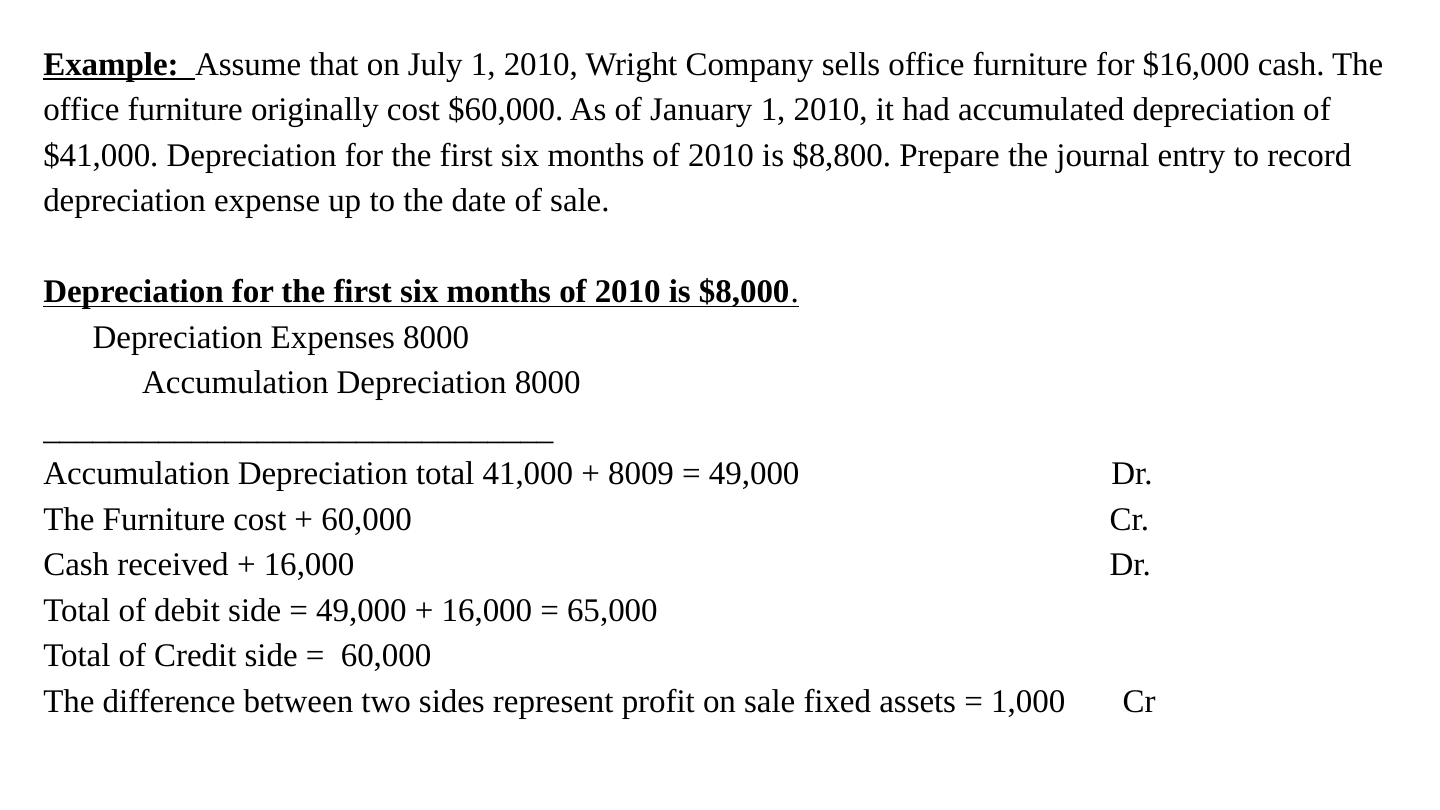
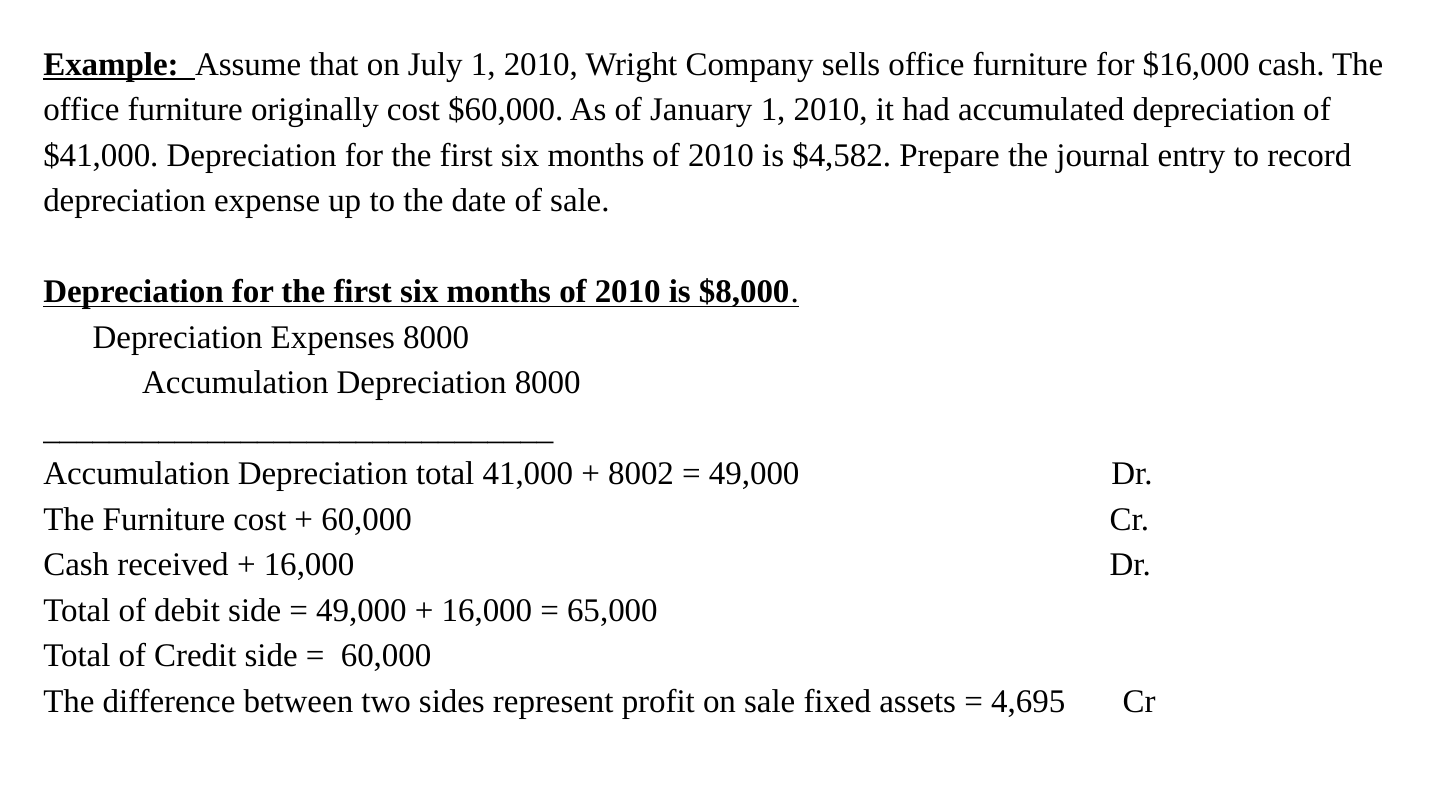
$8,800: $8,800 -> $4,582
8009: 8009 -> 8002
1,000: 1,000 -> 4,695
